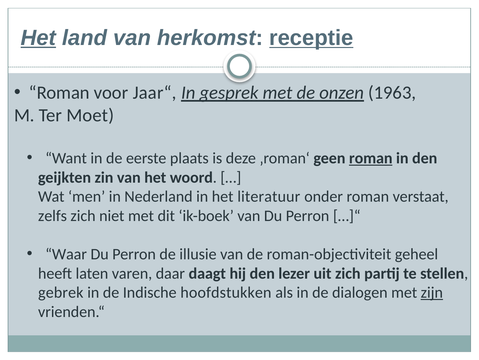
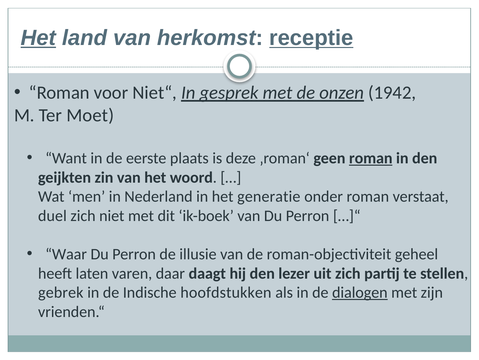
Jaar“: Jaar“ -> Niet“
1963: 1963 -> 1942
literatuur: literatuur -> generatie
zelfs: zelfs -> duel
dialogen underline: none -> present
zijn underline: present -> none
